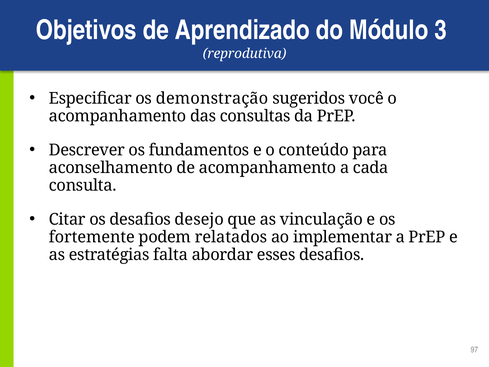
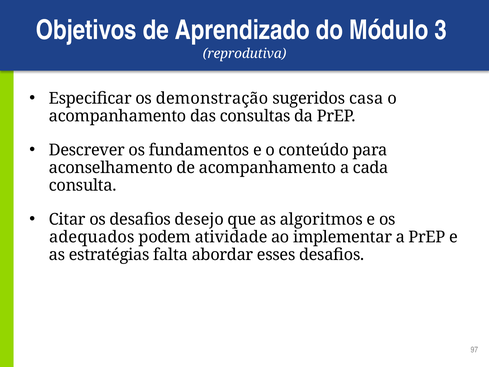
você: você -> casa
vinculação: vinculação -> algoritmos
fortemente: fortemente -> adequados
relatados: relatados -> atividade
